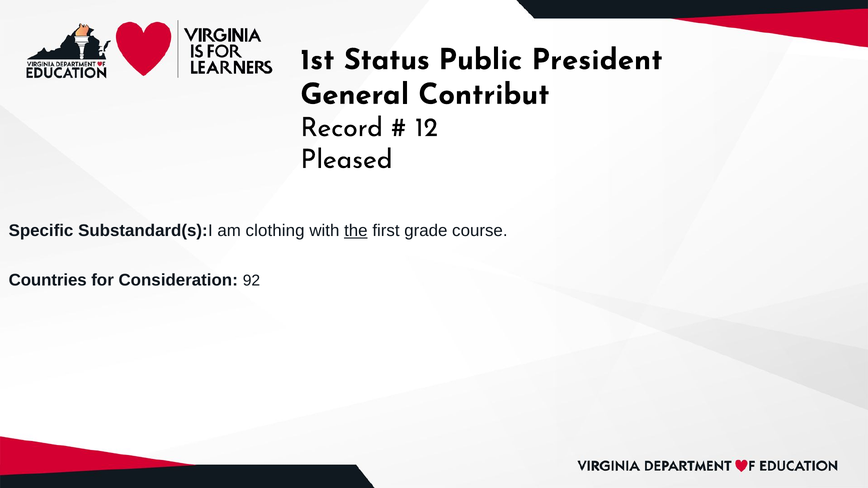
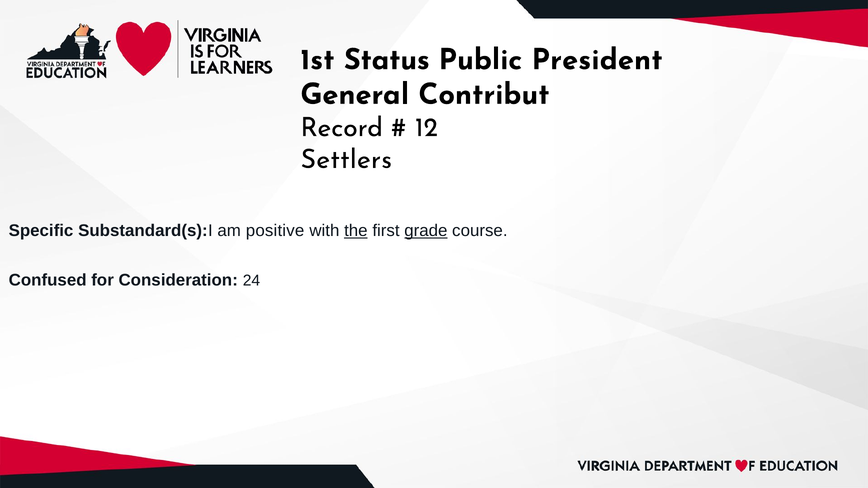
Pleased: Pleased -> Settlers
clothing: clothing -> positive
grade underline: none -> present
Countries: Countries -> Confused
92: 92 -> 24
